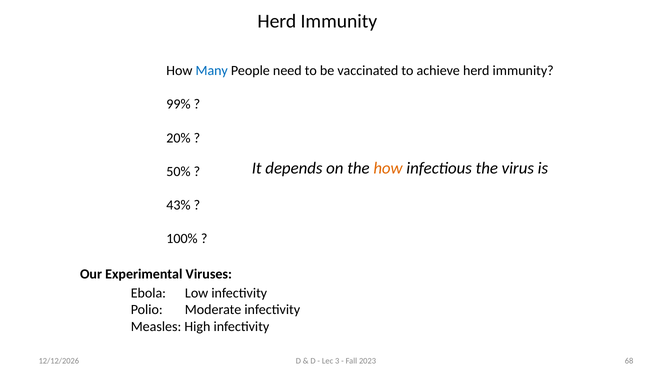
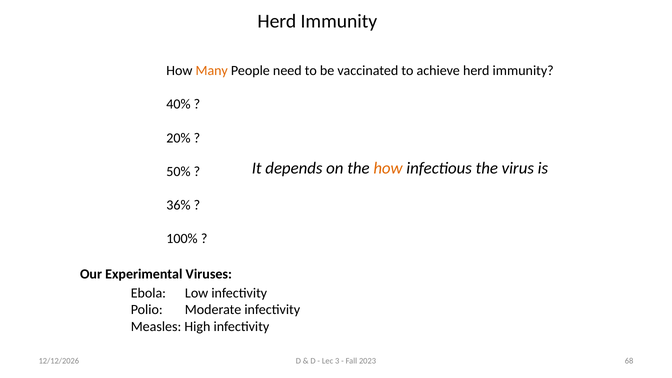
Many colour: blue -> orange
99%: 99% -> 40%
43%: 43% -> 36%
